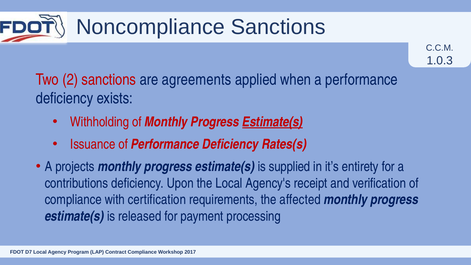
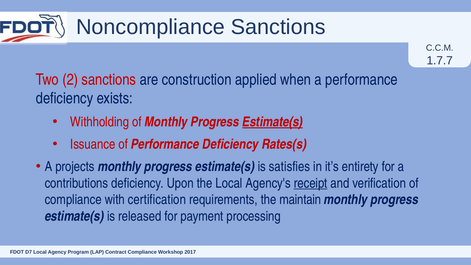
1.0.3: 1.0.3 -> 1.7.7
agreements: agreements -> construction
supplied: supplied -> satisfies
receipt underline: none -> present
affected: affected -> maintain
